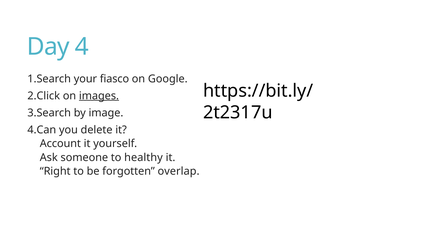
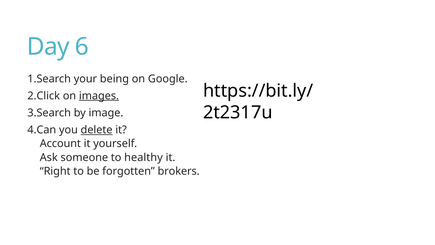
4: 4 -> 6
fiasco: fiasco -> being
delete underline: none -> present
overlap: overlap -> brokers
